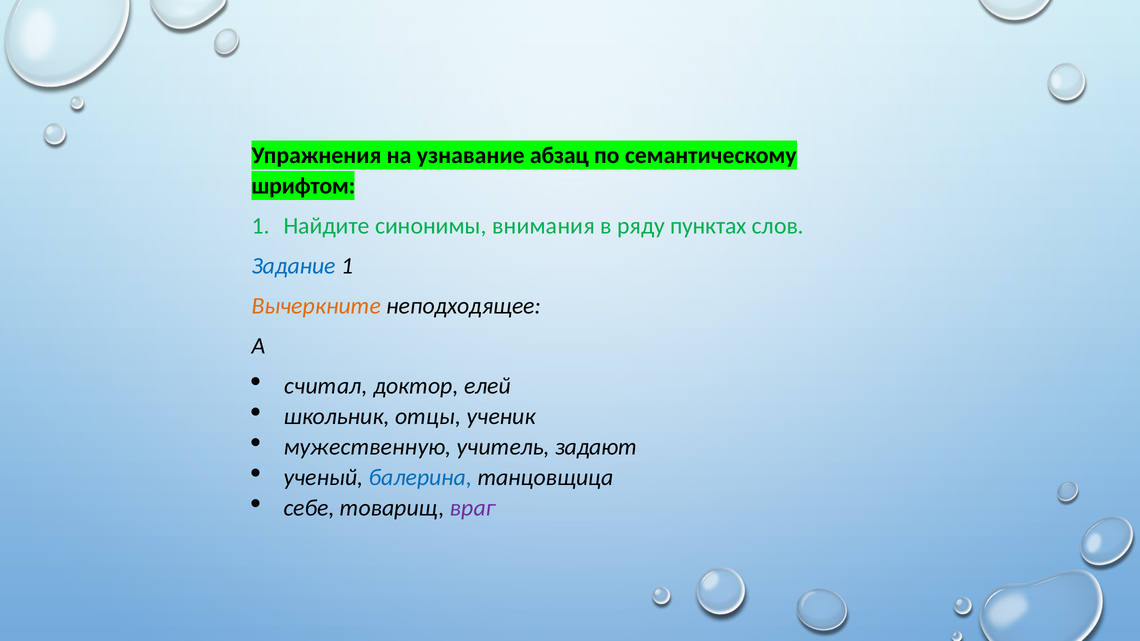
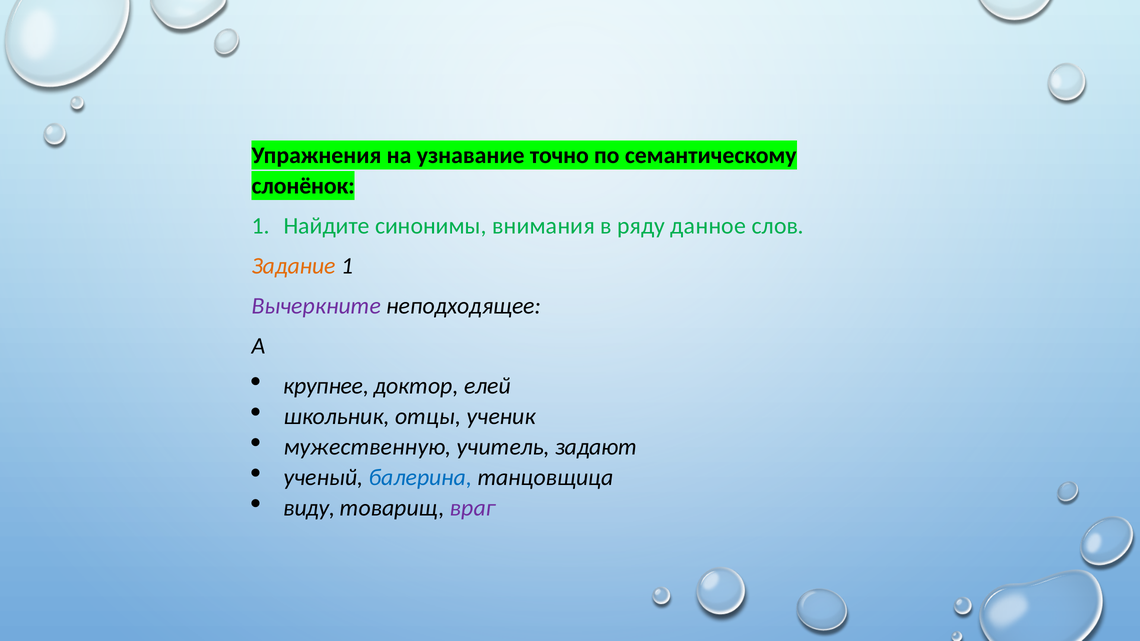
абзац: абзац -> точно
шрифтом: шрифтом -> слонёнок
пунктах: пунктах -> данное
Задание colour: blue -> orange
Вычеркните colour: orange -> purple
считал: считал -> крупнее
себе: себе -> виду
